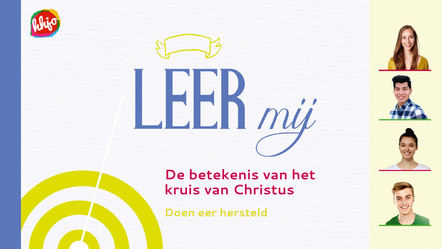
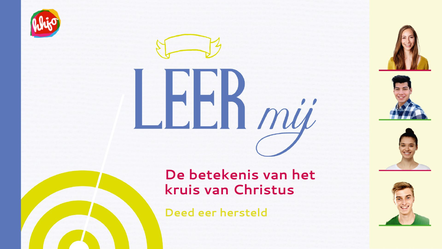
Doen: Doen -> Deed
